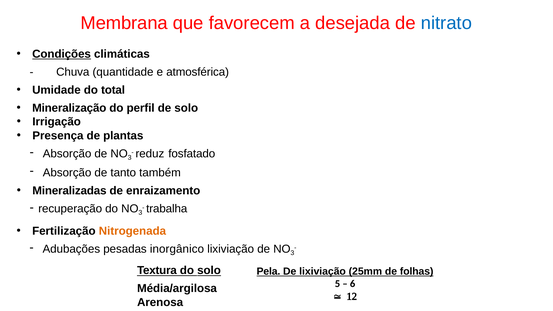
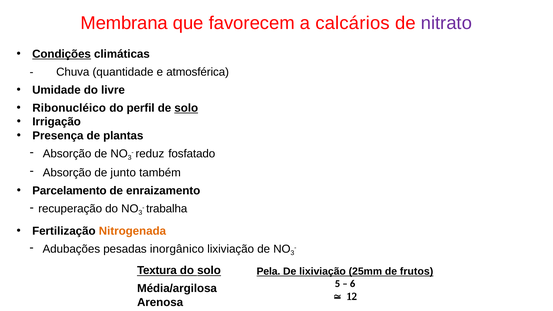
desejada: desejada -> calcários
nitrato colour: blue -> purple
total: total -> livre
Mineralização: Mineralização -> Ribonucléico
solo at (186, 108) underline: none -> present
tanto: tanto -> junto
Mineralizadas: Mineralizadas -> Parcelamento
folhas: folhas -> frutos
